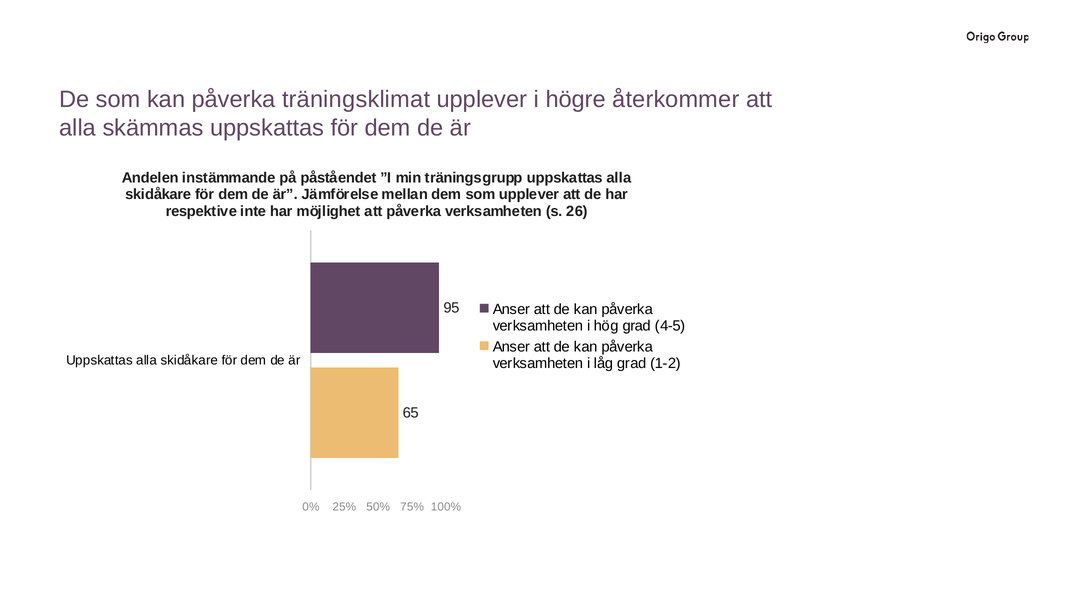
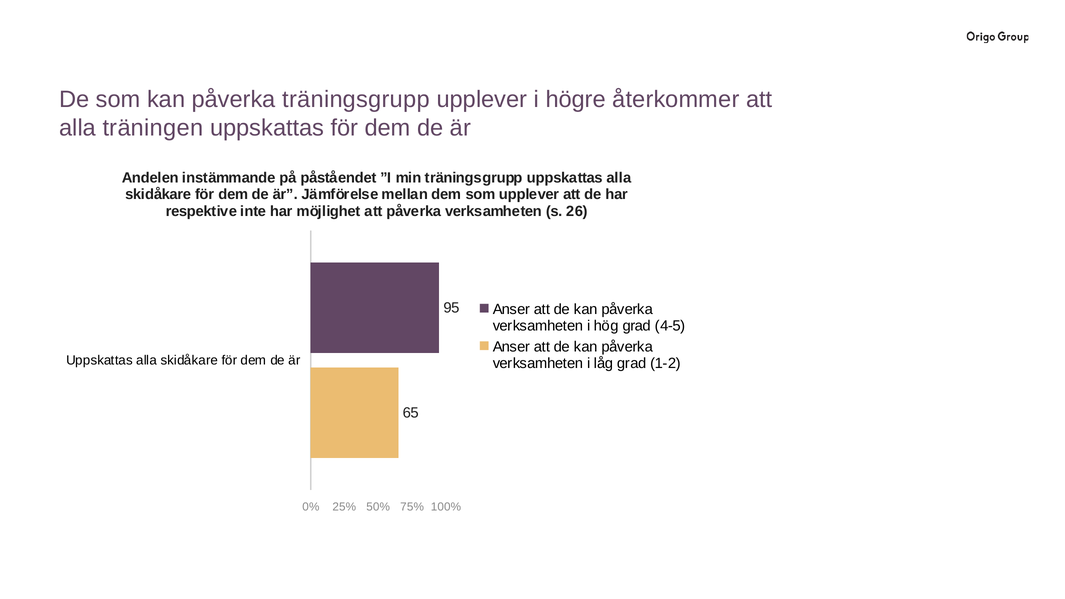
påverka träningsklimat: träningsklimat -> träningsgrupp
skämmas: skämmas -> träningen
